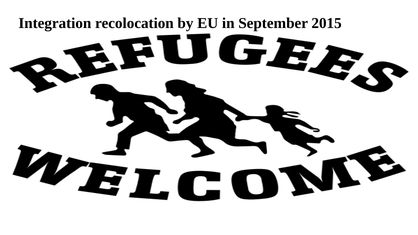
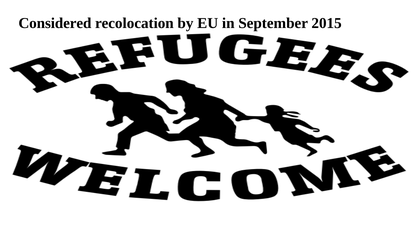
Integration: Integration -> Considered
